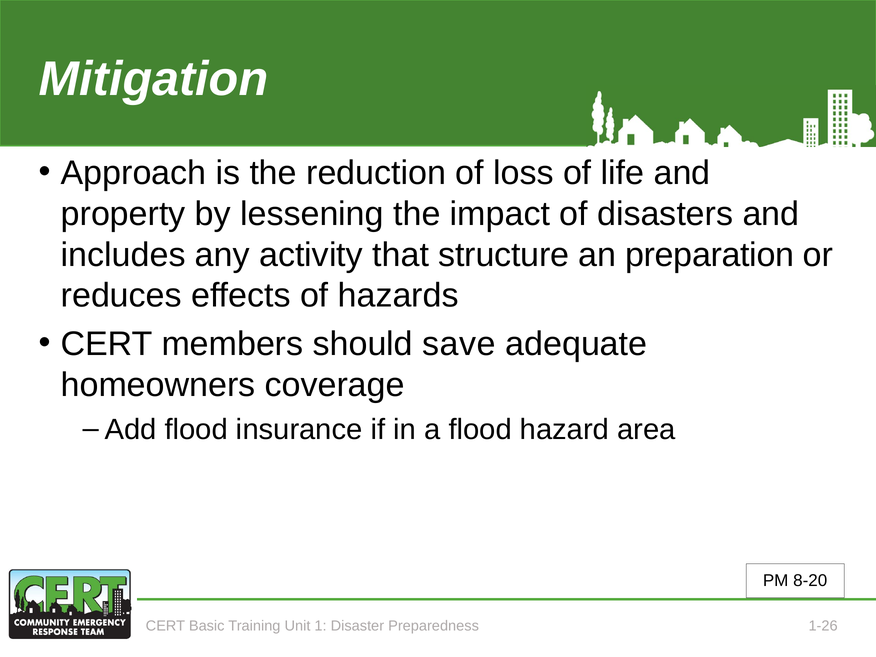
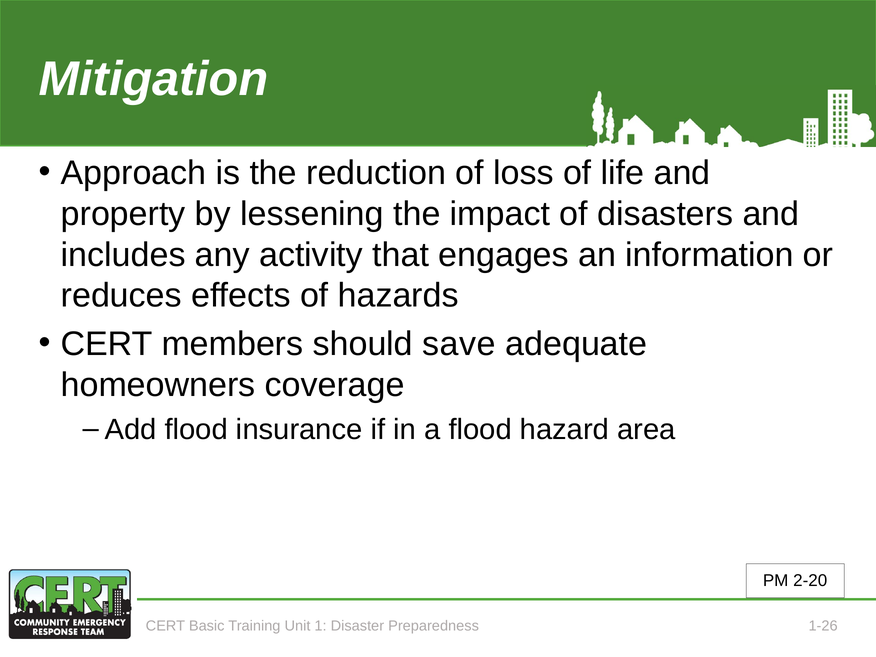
structure: structure -> engages
preparation: preparation -> information
8-20: 8-20 -> 2-20
